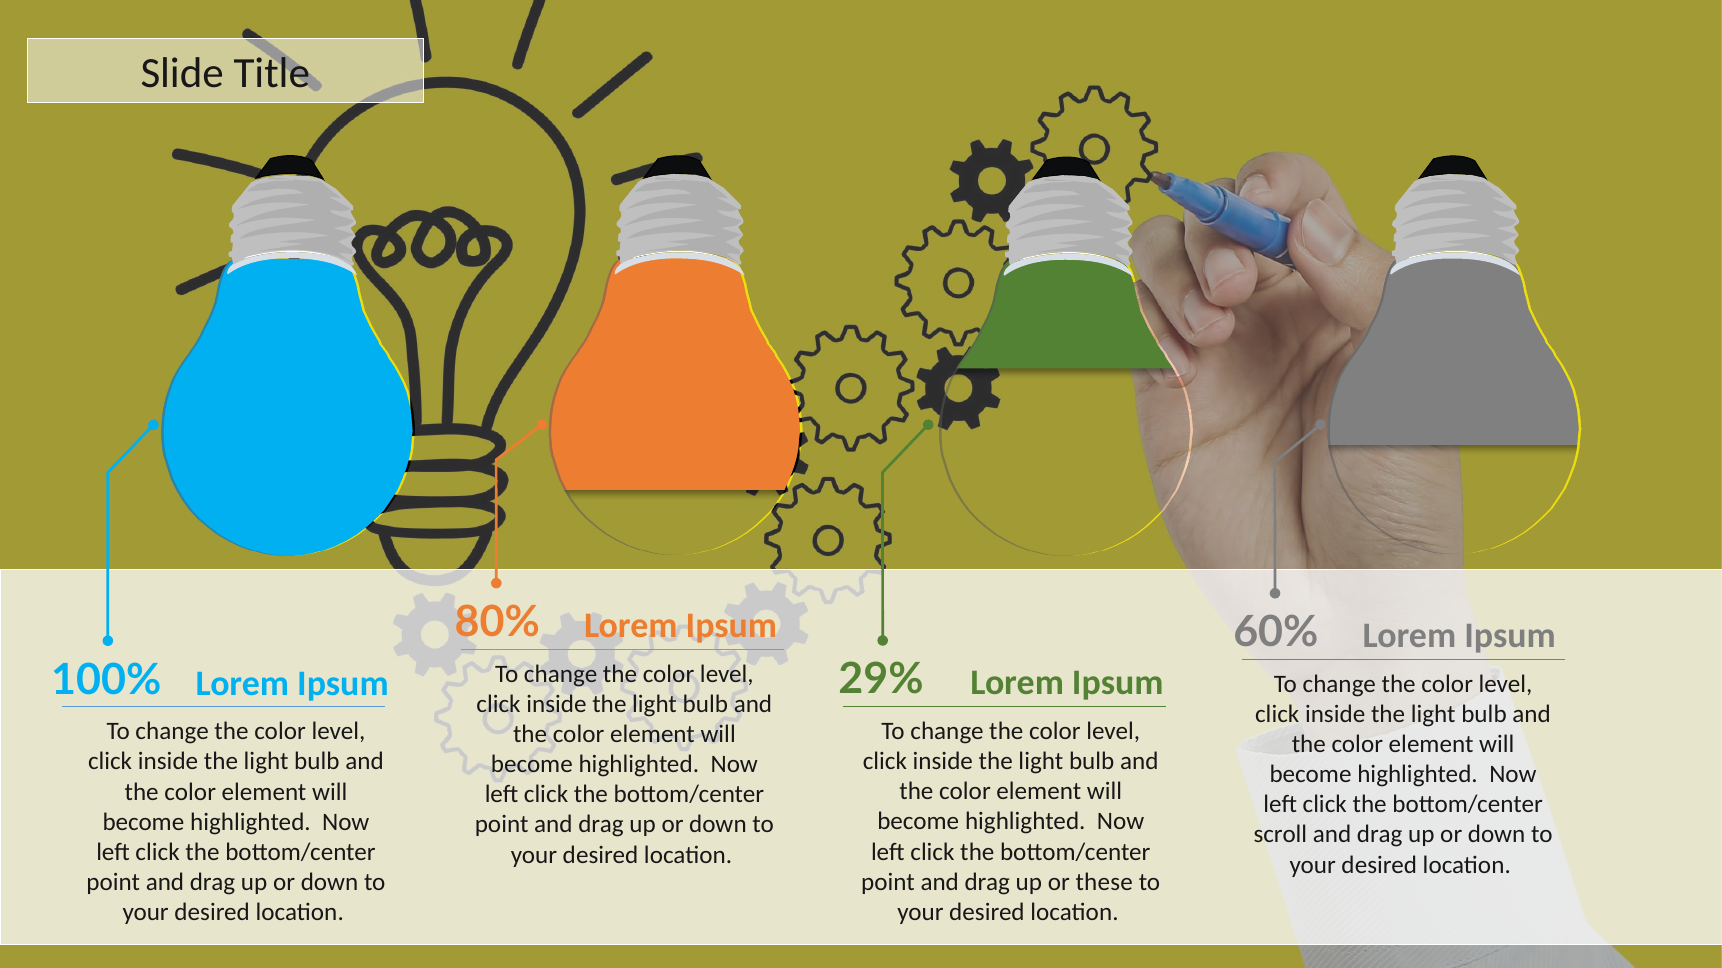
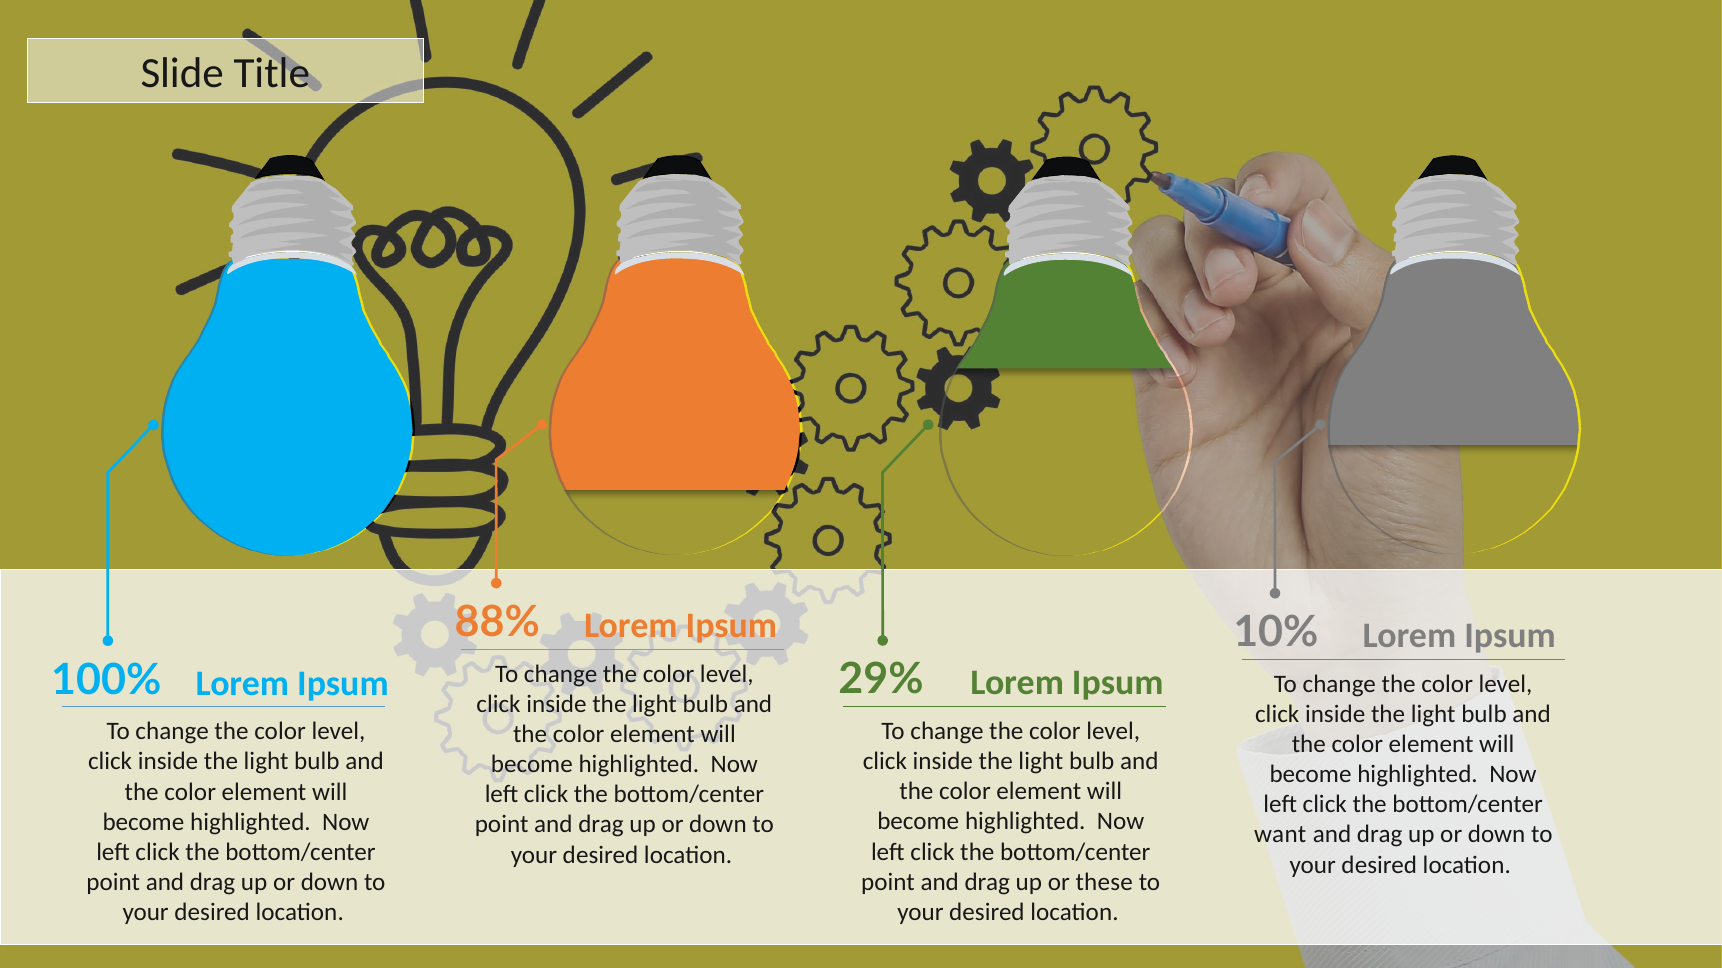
80%: 80% -> 88%
60%: 60% -> 10%
scroll: scroll -> want
